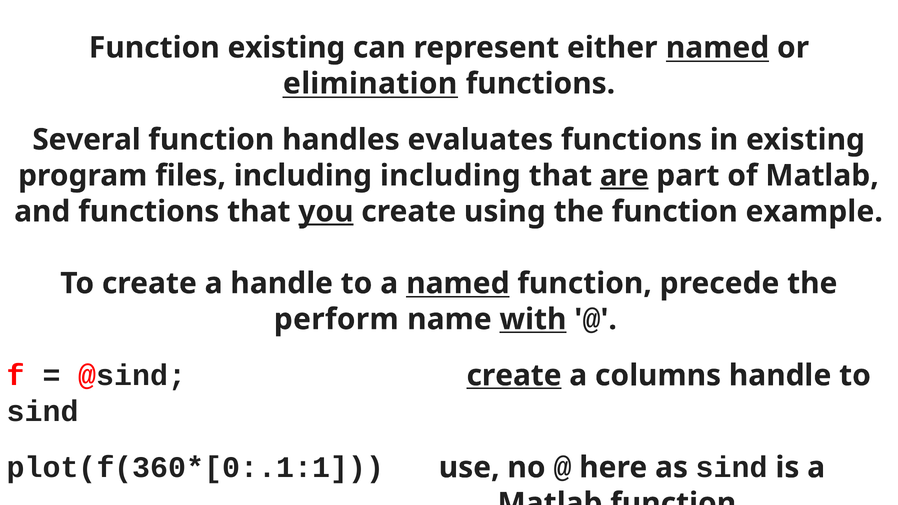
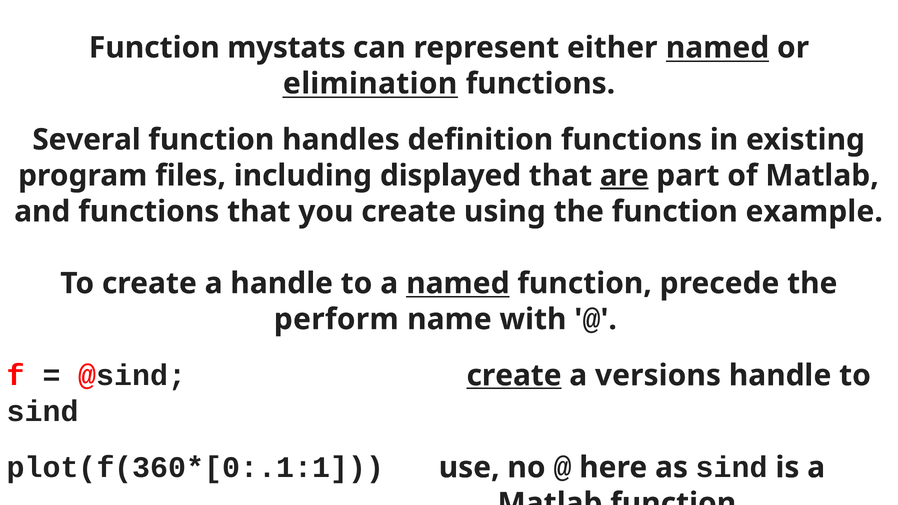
Function existing: existing -> mystats
evaluates: evaluates -> definition
including including: including -> displayed
you underline: present -> none
with underline: present -> none
columns: columns -> versions
